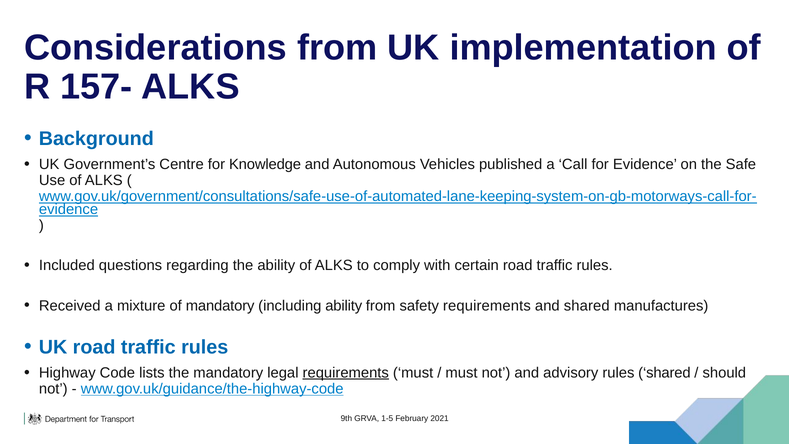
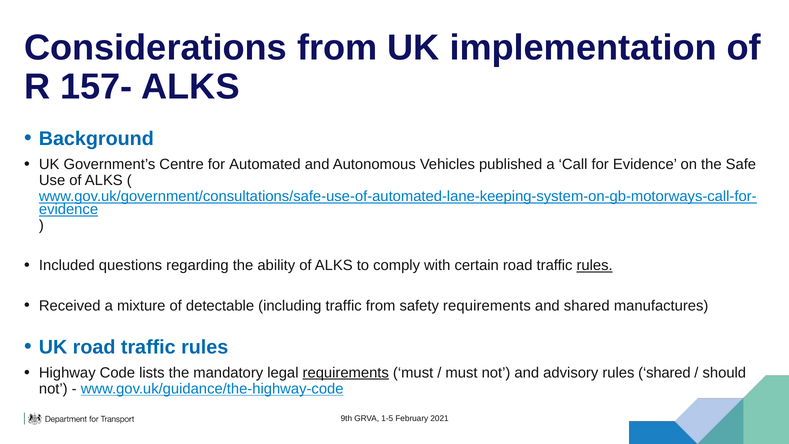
Knowledge: Knowledge -> Automated
rules at (595, 265) underline: none -> present
of mandatory: mandatory -> detectable
including ability: ability -> traffic
